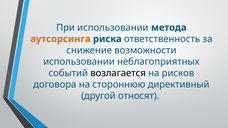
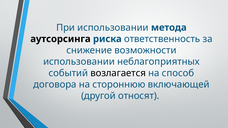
аутсорсинга colour: orange -> black
рисков: рисков -> способ
директивный: директивный -> включающей
